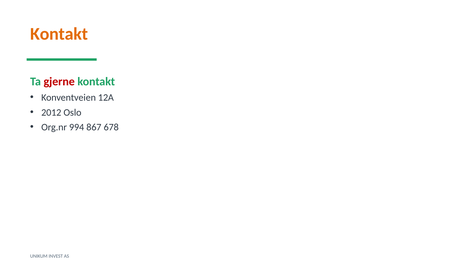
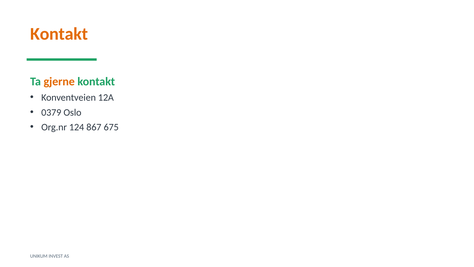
gjerne colour: red -> orange
2012: 2012 -> 0379
994: 994 -> 124
678: 678 -> 675
